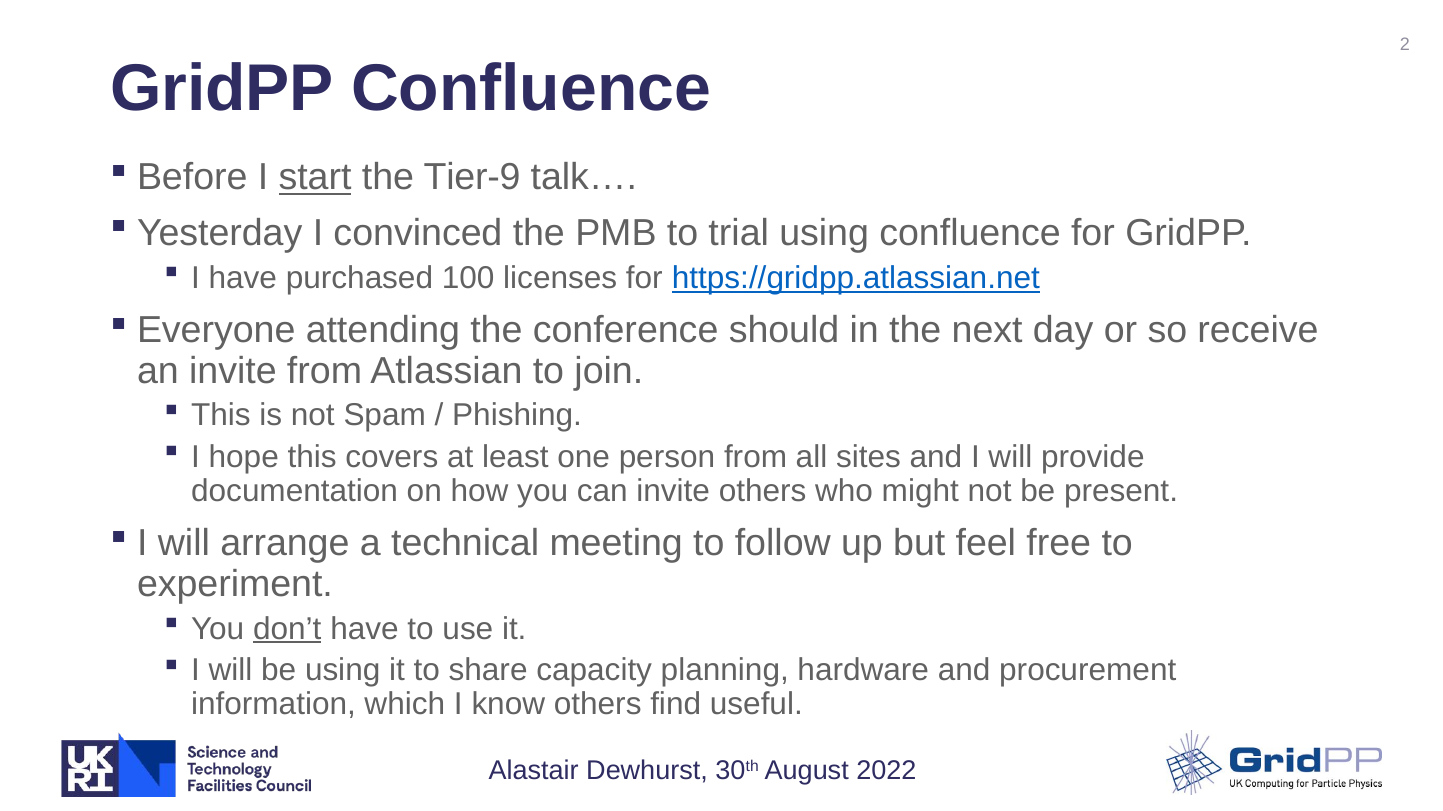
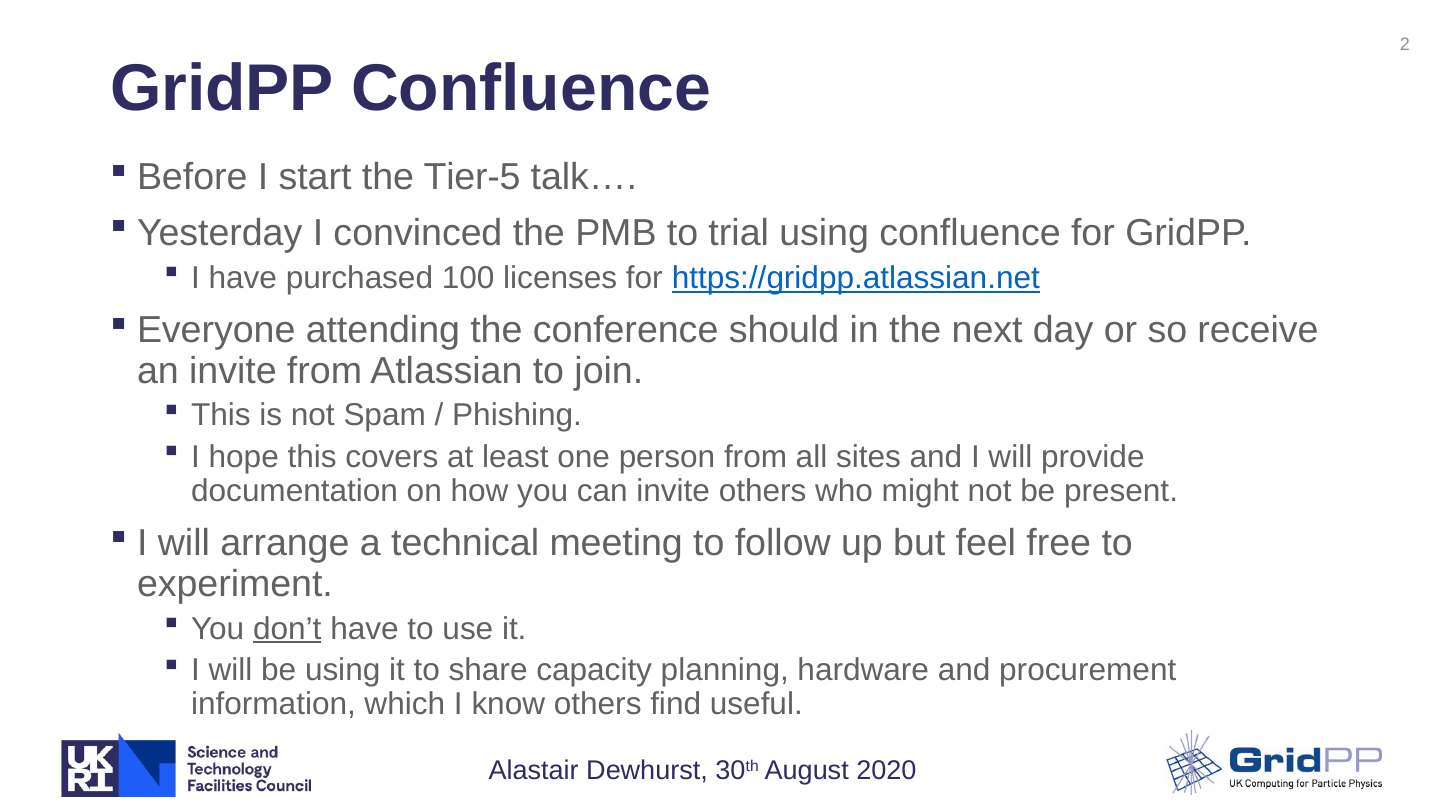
start underline: present -> none
Tier-9: Tier-9 -> Tier-5
2022: 2022 -> 2020
